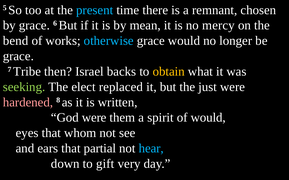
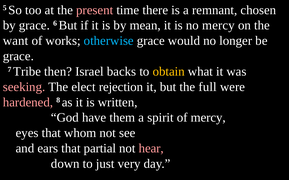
present colour: light blue -> pink
bend: bend -> want
seeking colour: light green -> pink
replaced: replaced -> rejection
just: just -> full
God were: were -> have
of would: would -> mercy
hear colour: light blue -> pink
gift: gift -> just
